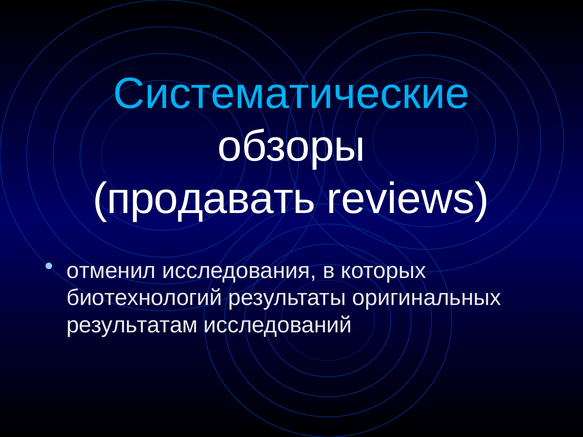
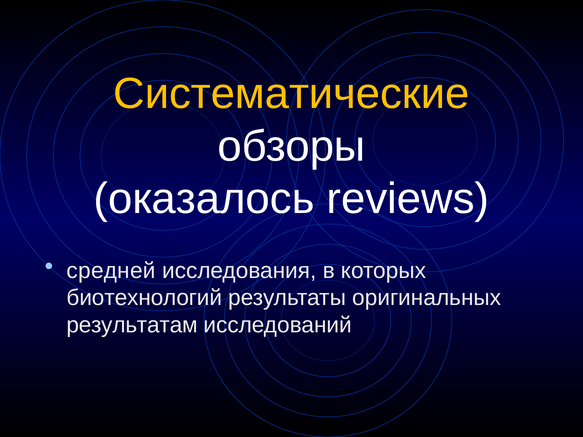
Систематические colour: light blue -> yellow
продавать: продавать -> оказалось
отменил: отменил -> средней
